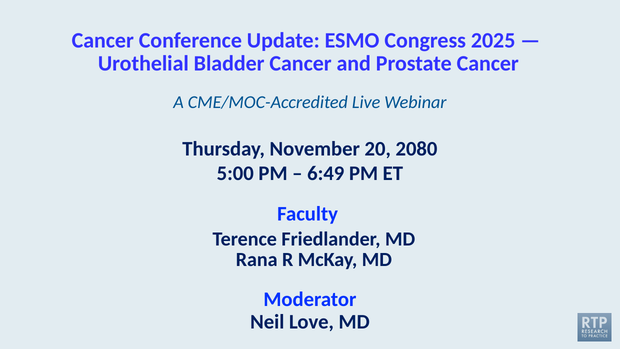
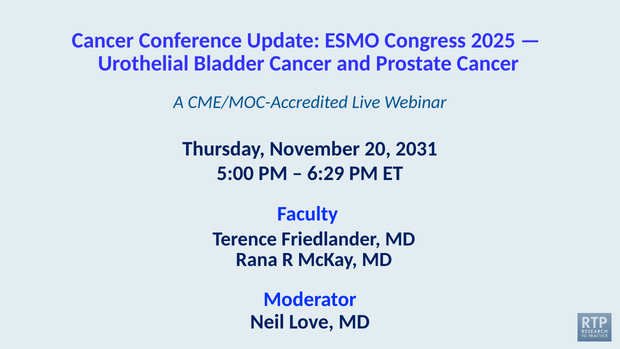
2080: 2080 -> 2031
6:49: 6:49 -> 6:29
